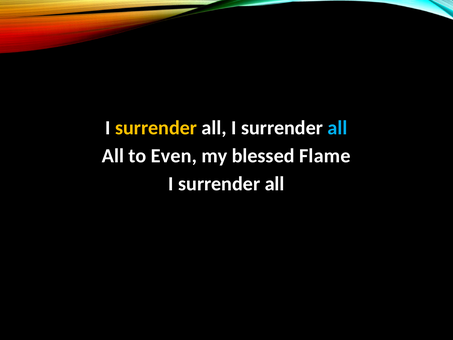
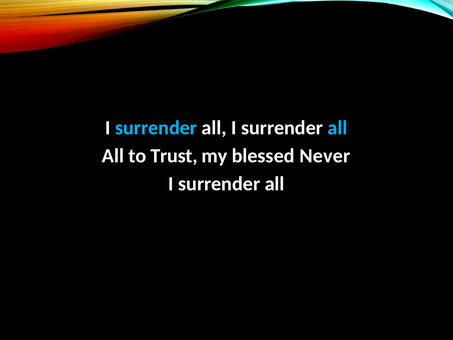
surrender at (156, 128) colour: yellow -> light blue
Even: Even -> Trust
Flame: Flame -> Never
